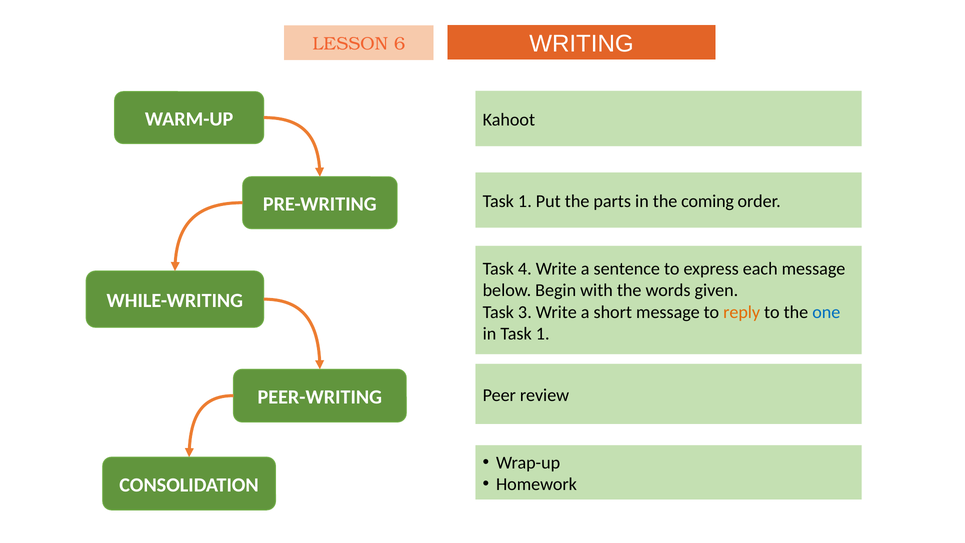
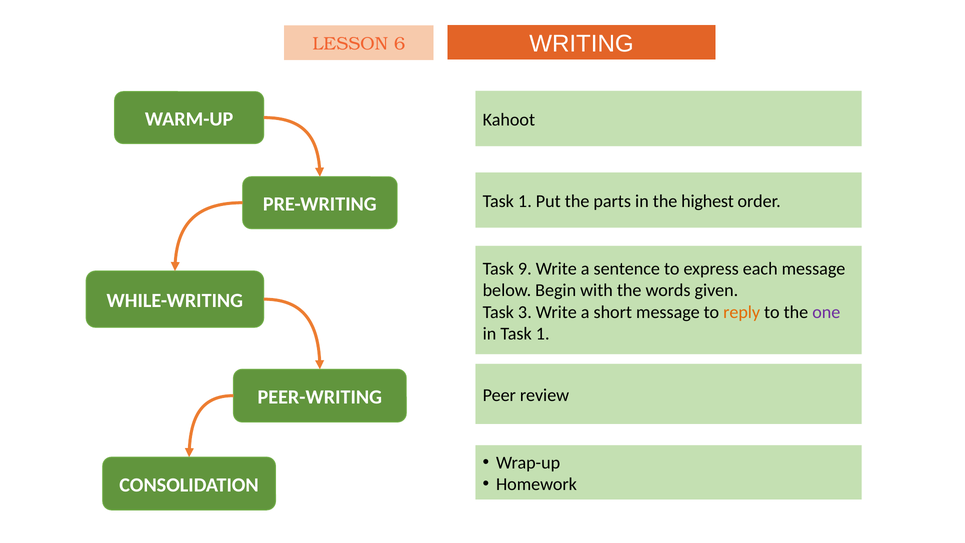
coming: coming -> highest
4: 4 -> 9
one colour: blue -> purple
